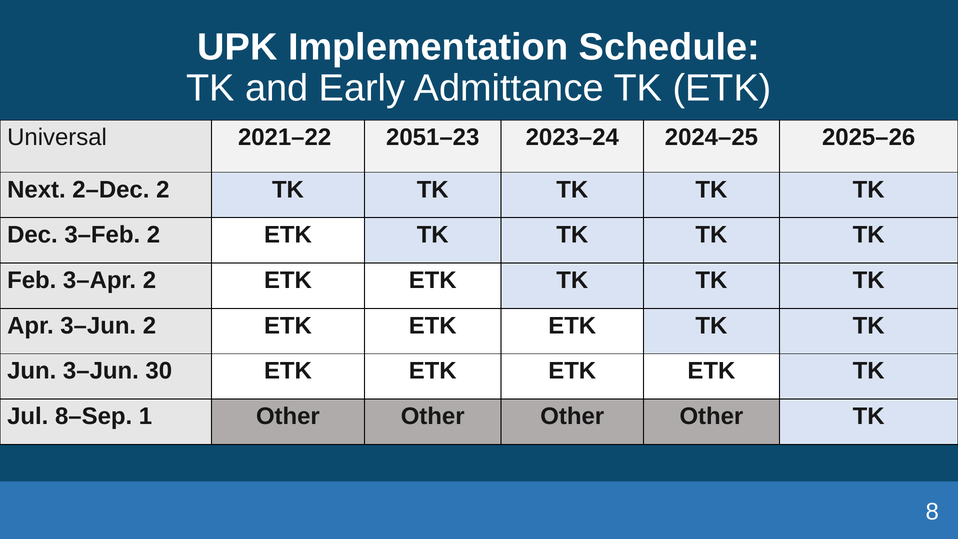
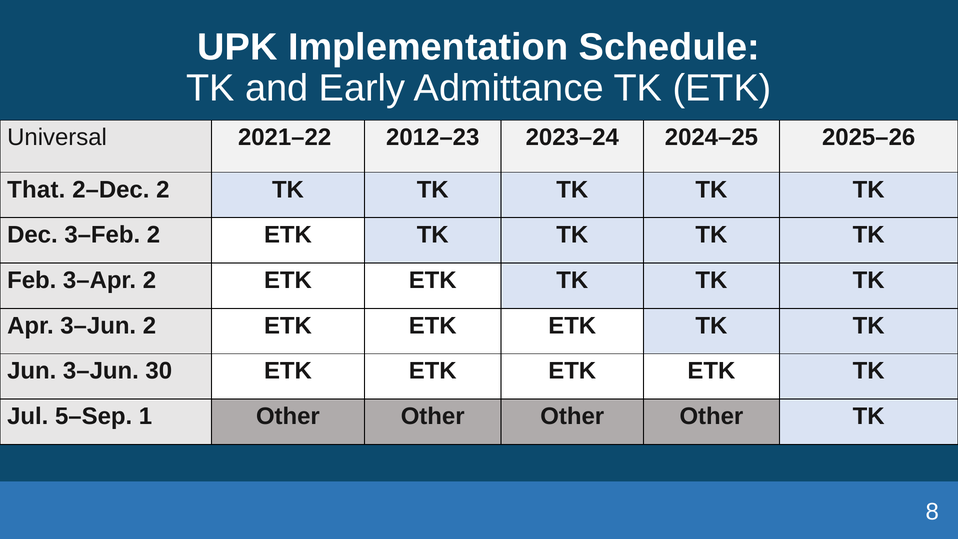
2051–23: 2051–23 -> 2012–23
Next: Next -> That
8–Sep: 8–Sep -> 5–Sep
